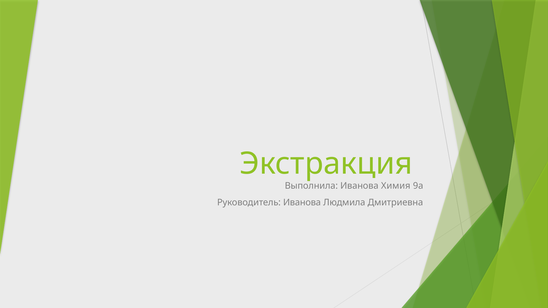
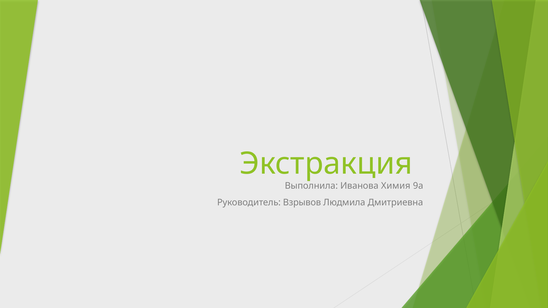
Руководитель Иванова: Иванова -> Взрывов
